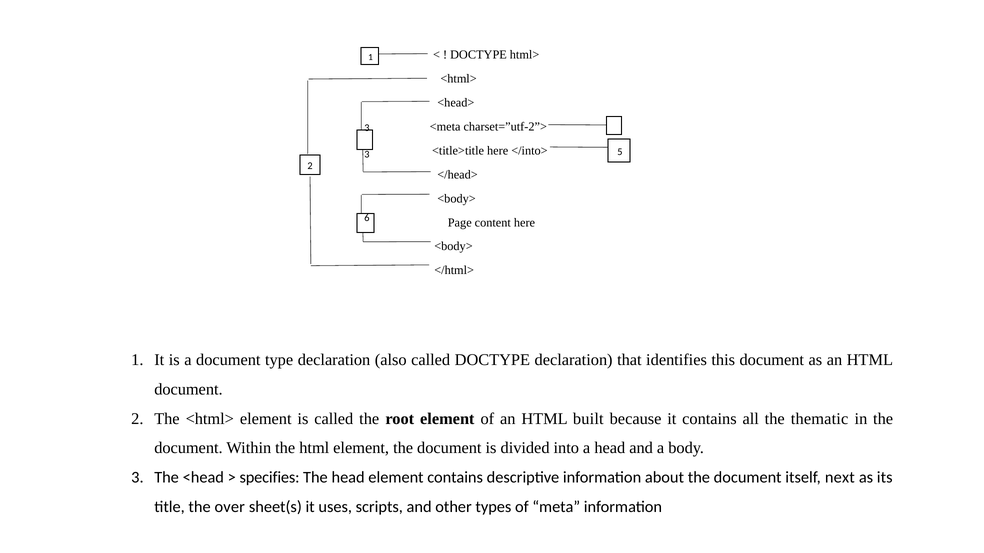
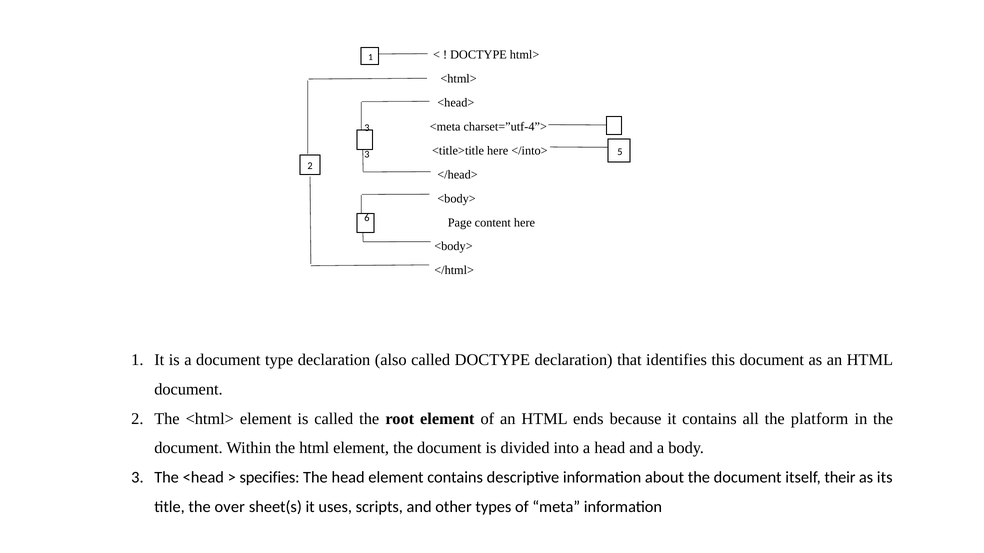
charset=”utf-2”>: charset=”utf-2”> -> charset=”utf-4”>
built: built -> ends
thematic: thematic -> platform
next: next -> their
